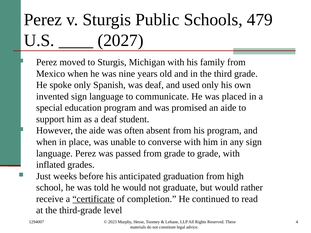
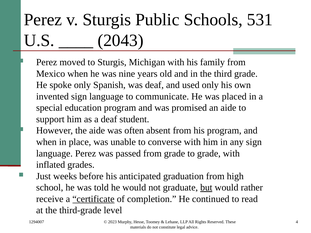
479: 479 -> 531
2027: 2027 -> 2043
but underline: none -> present
